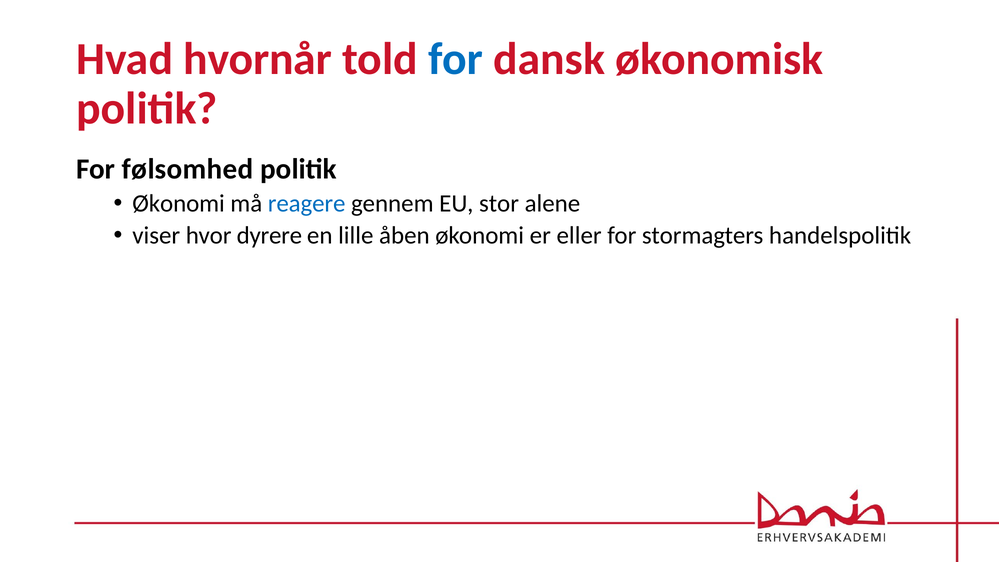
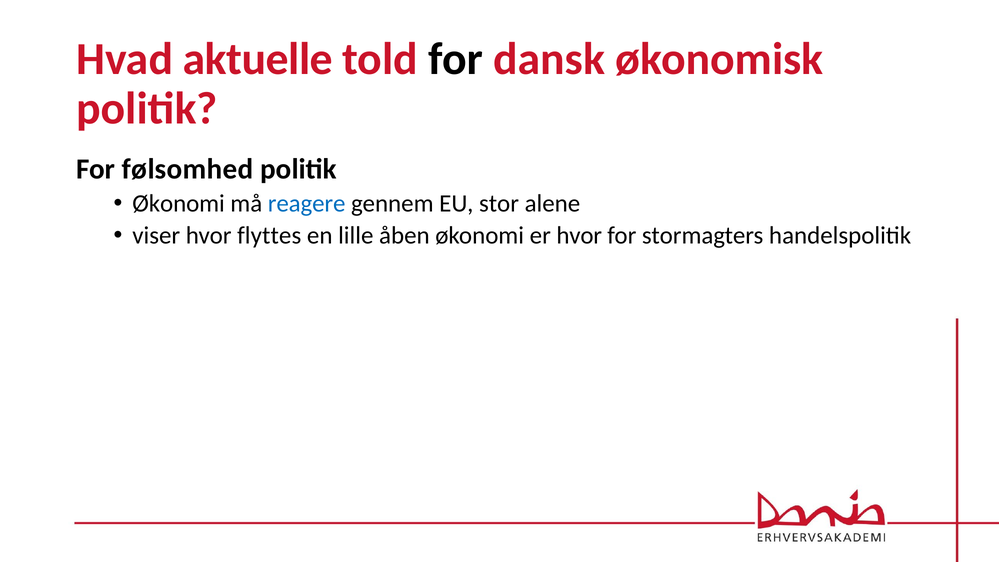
hvornår: hvornår -> aktuelle
for at (456, 59) colour: blue -> black
dyrere: dyrere -> flyttes
er eller: eller -> hvor
